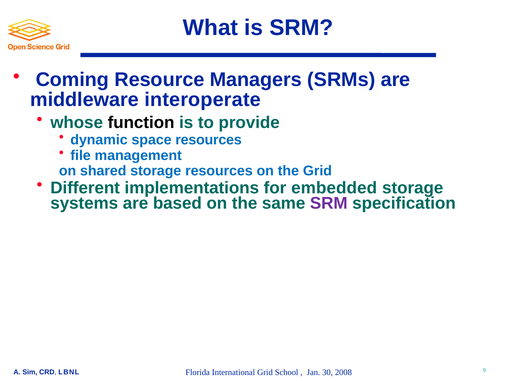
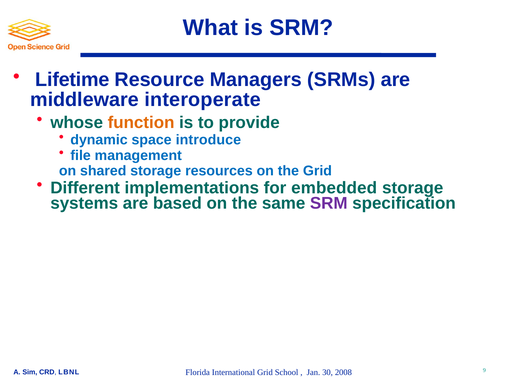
Coming: Coming -> Lifetime
function colour: black -> orange
space resources: resources -> introduce
